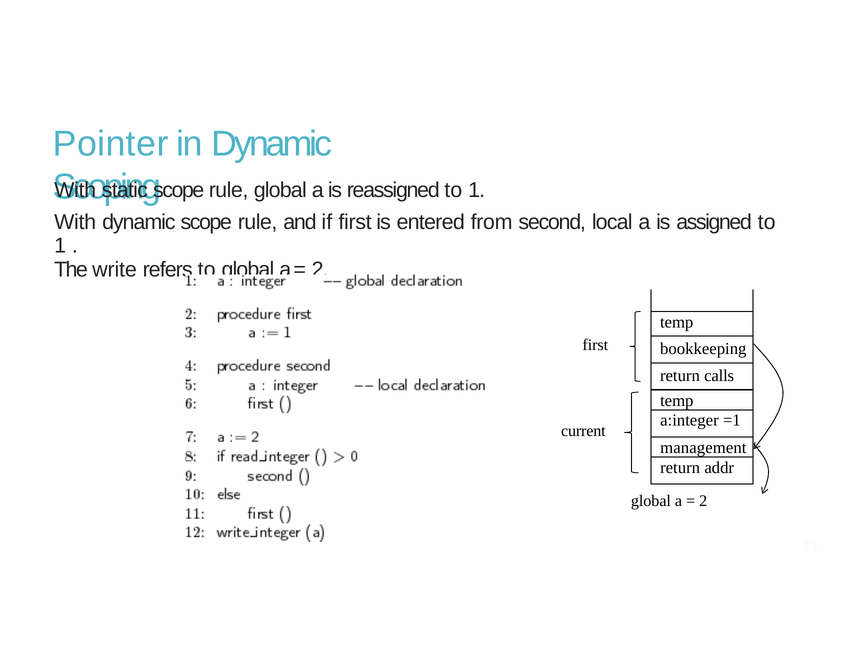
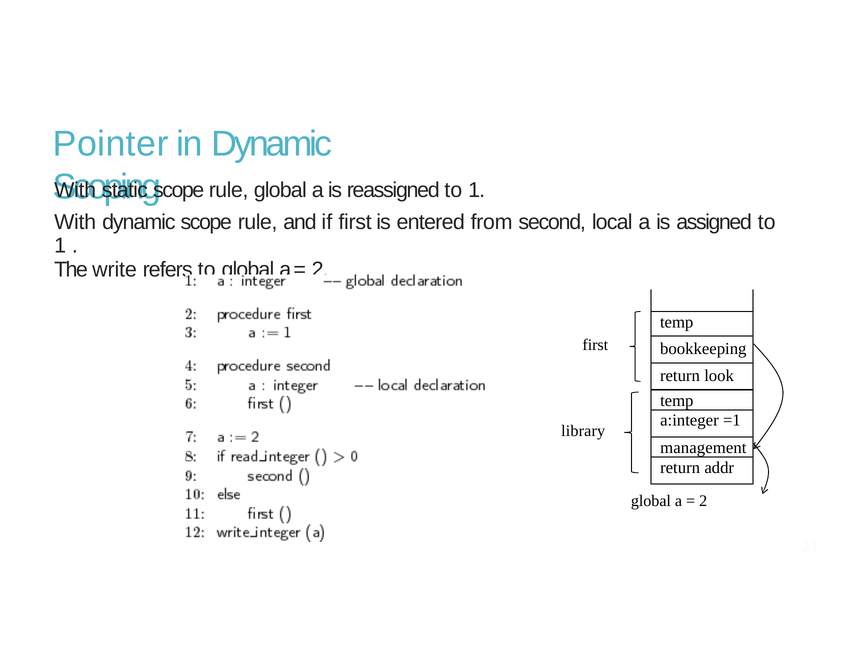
calls: calls -> look
current: current -> library
